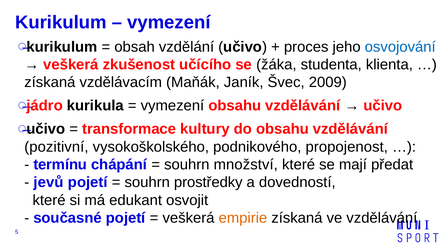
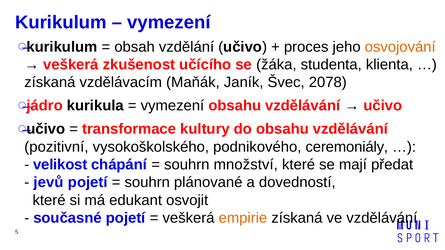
osvojování colour: blue -> orange
2009: 2009 -> 2078
propojenost: propojenost -> ceremoniály
termínu: termínu -> velikost
prostředky: prostředky -> plánované
